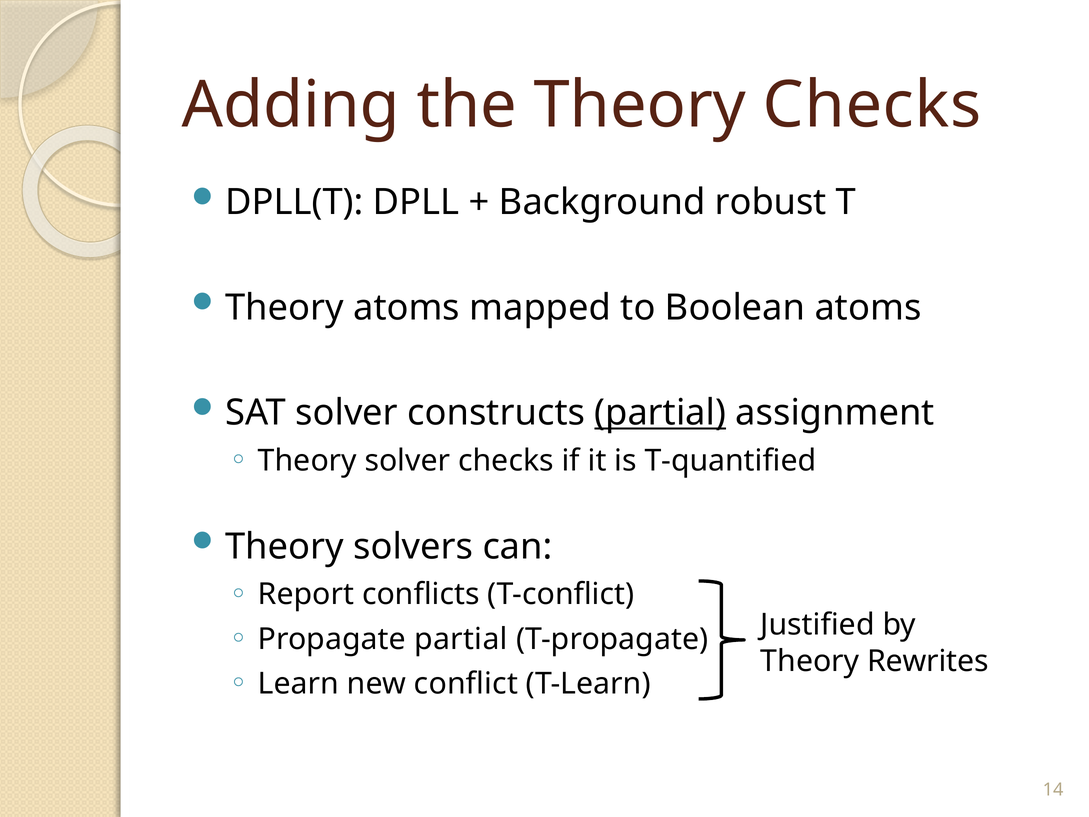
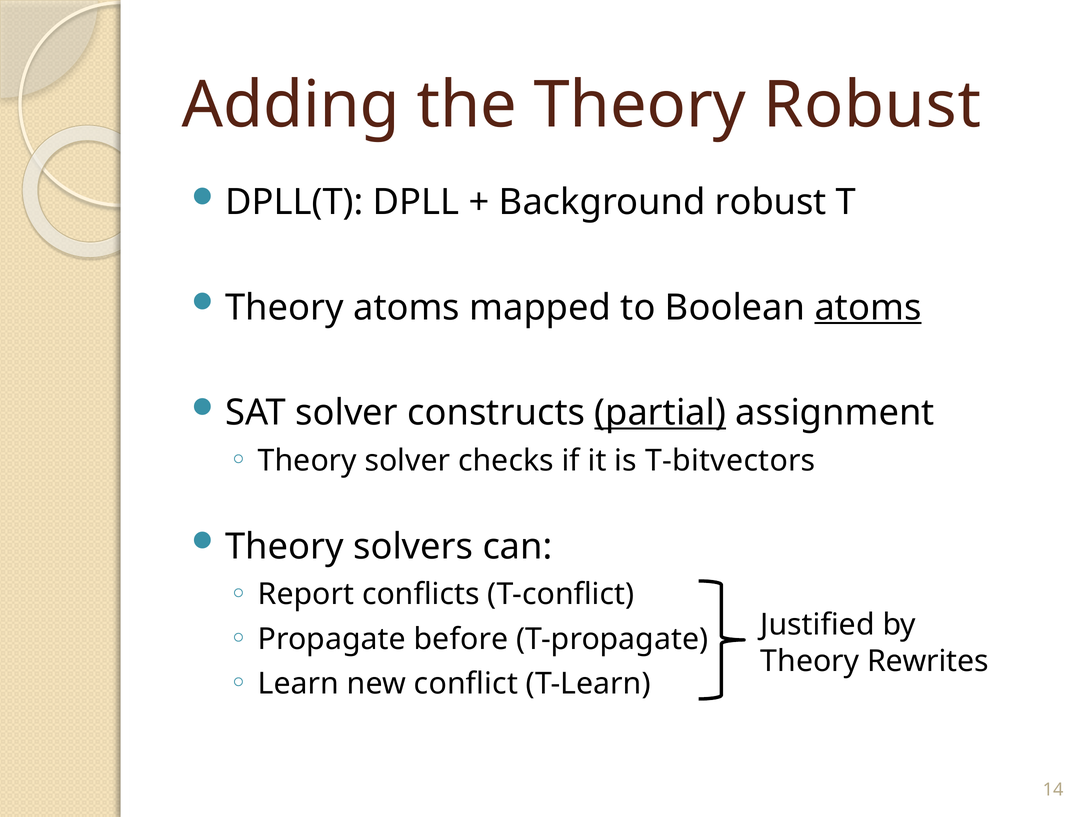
Theory Checks: Checks -> Robust
atoms at (868, 307) underline: none -> present
T-quantified: T-quantified -> T-bitvectors
Propagate partial: partial -> before
